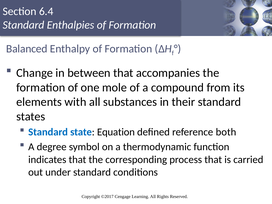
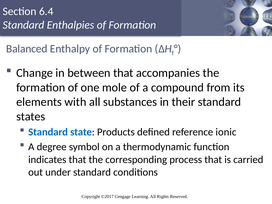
Equation: Equation -> Products
both: both -> ionic
